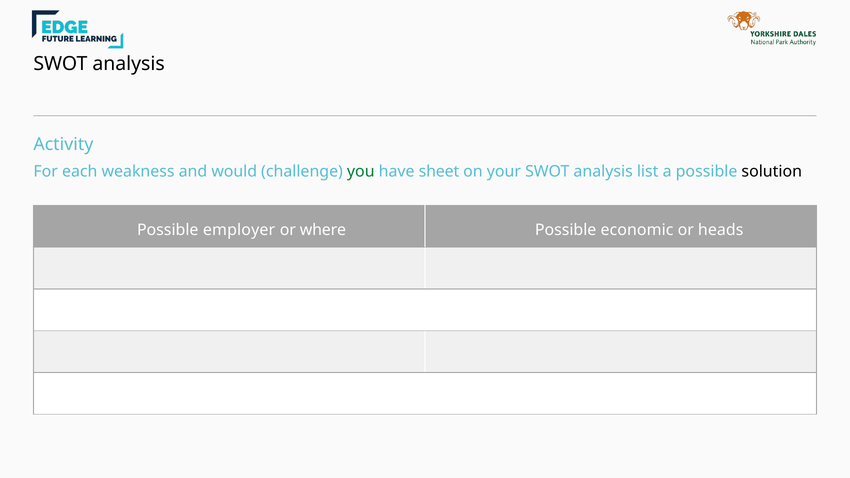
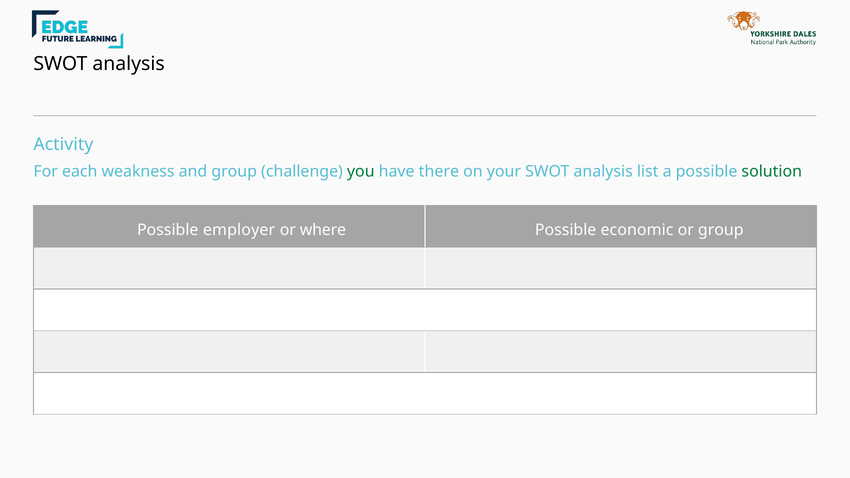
and would: would -> group
sheet: sheet -> there
solution colour: black -> green
or heads: heads -> group
